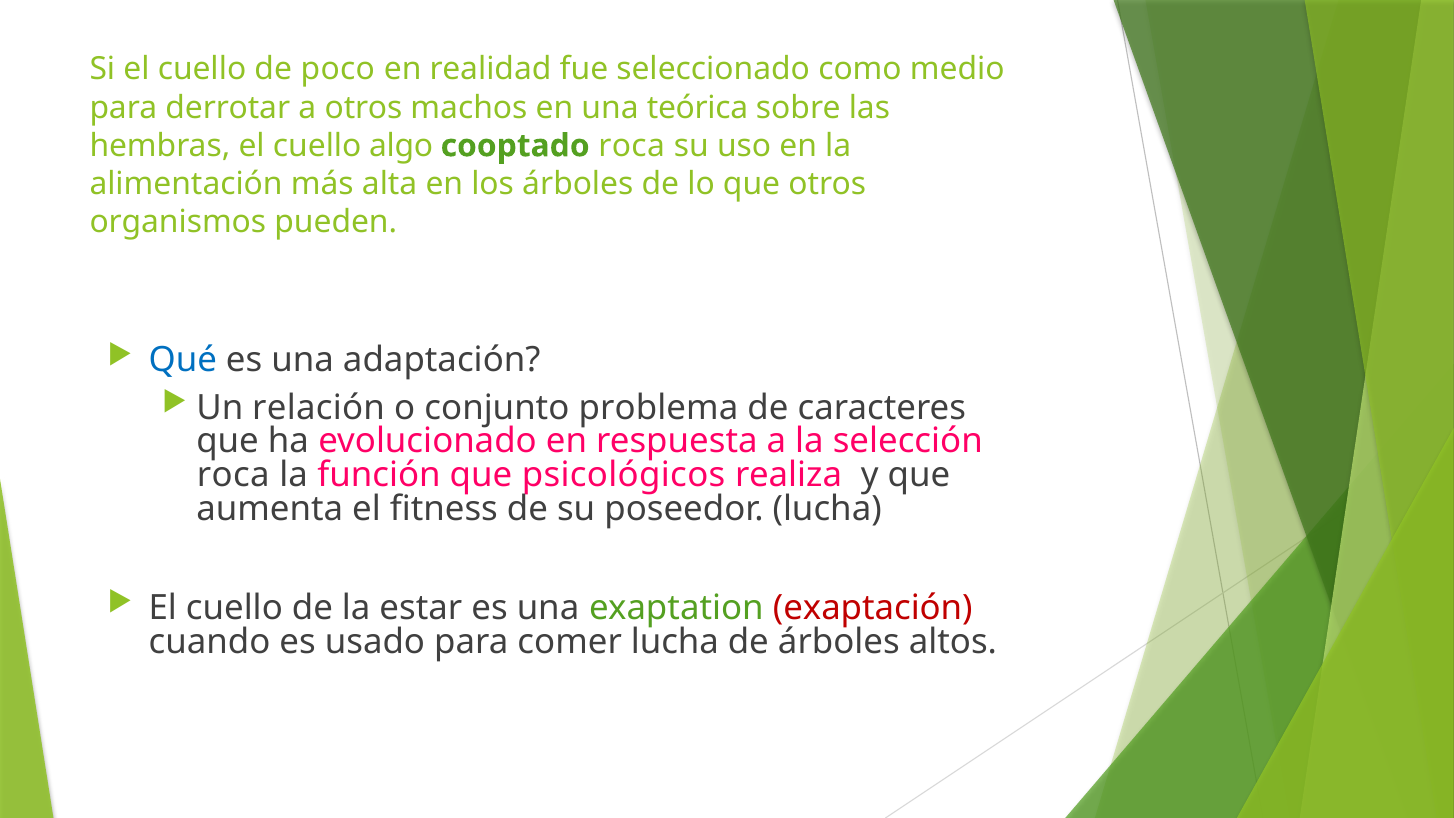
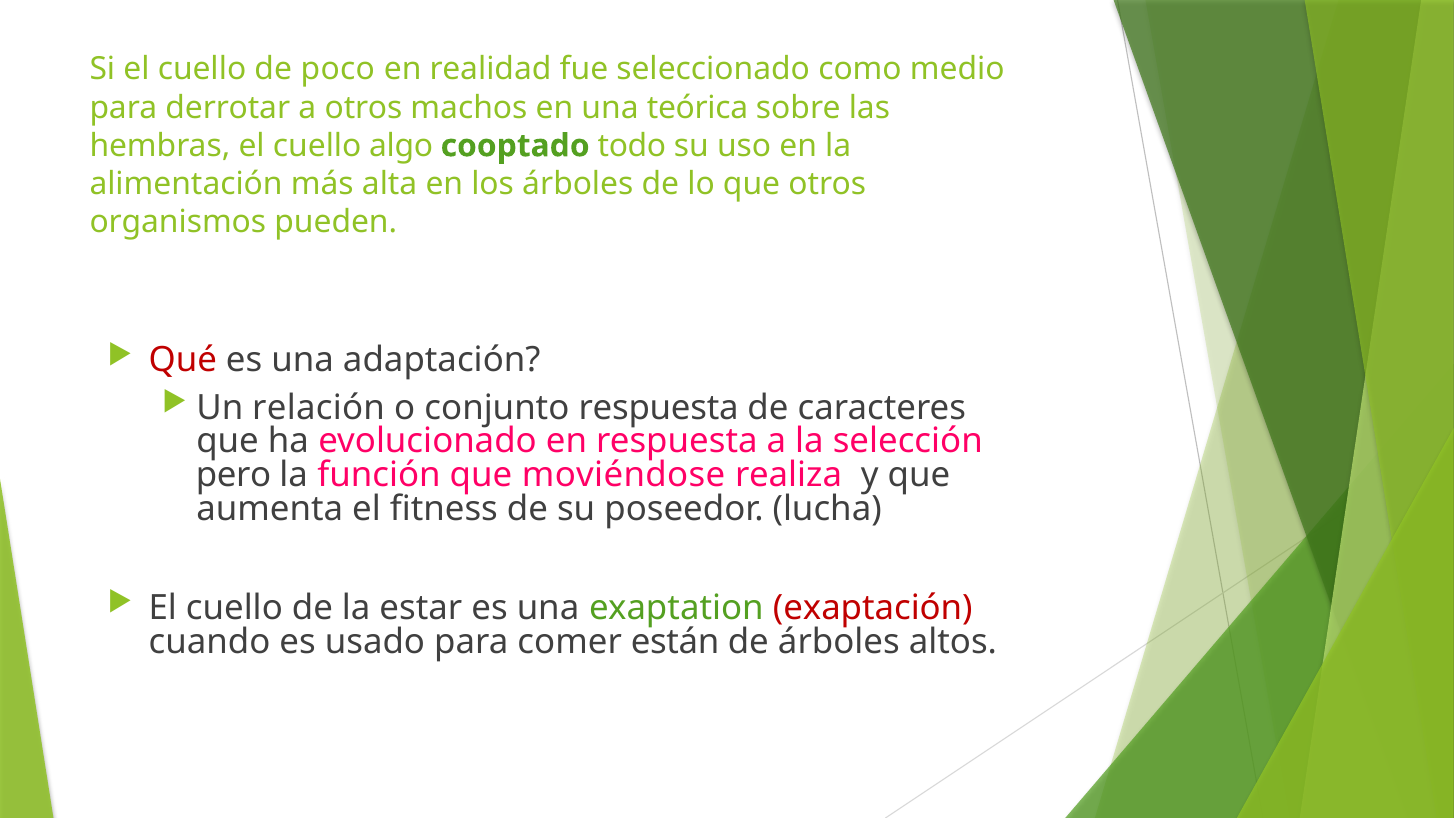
cooptado roca: roca -> todo
Qué colour: blue -> red
conjunto problema: problema -> respuesta
roca at (233, 475): roca -> pero
psicológicos: psicológicos -> moviéndose
comer lucha: lucha -> están
